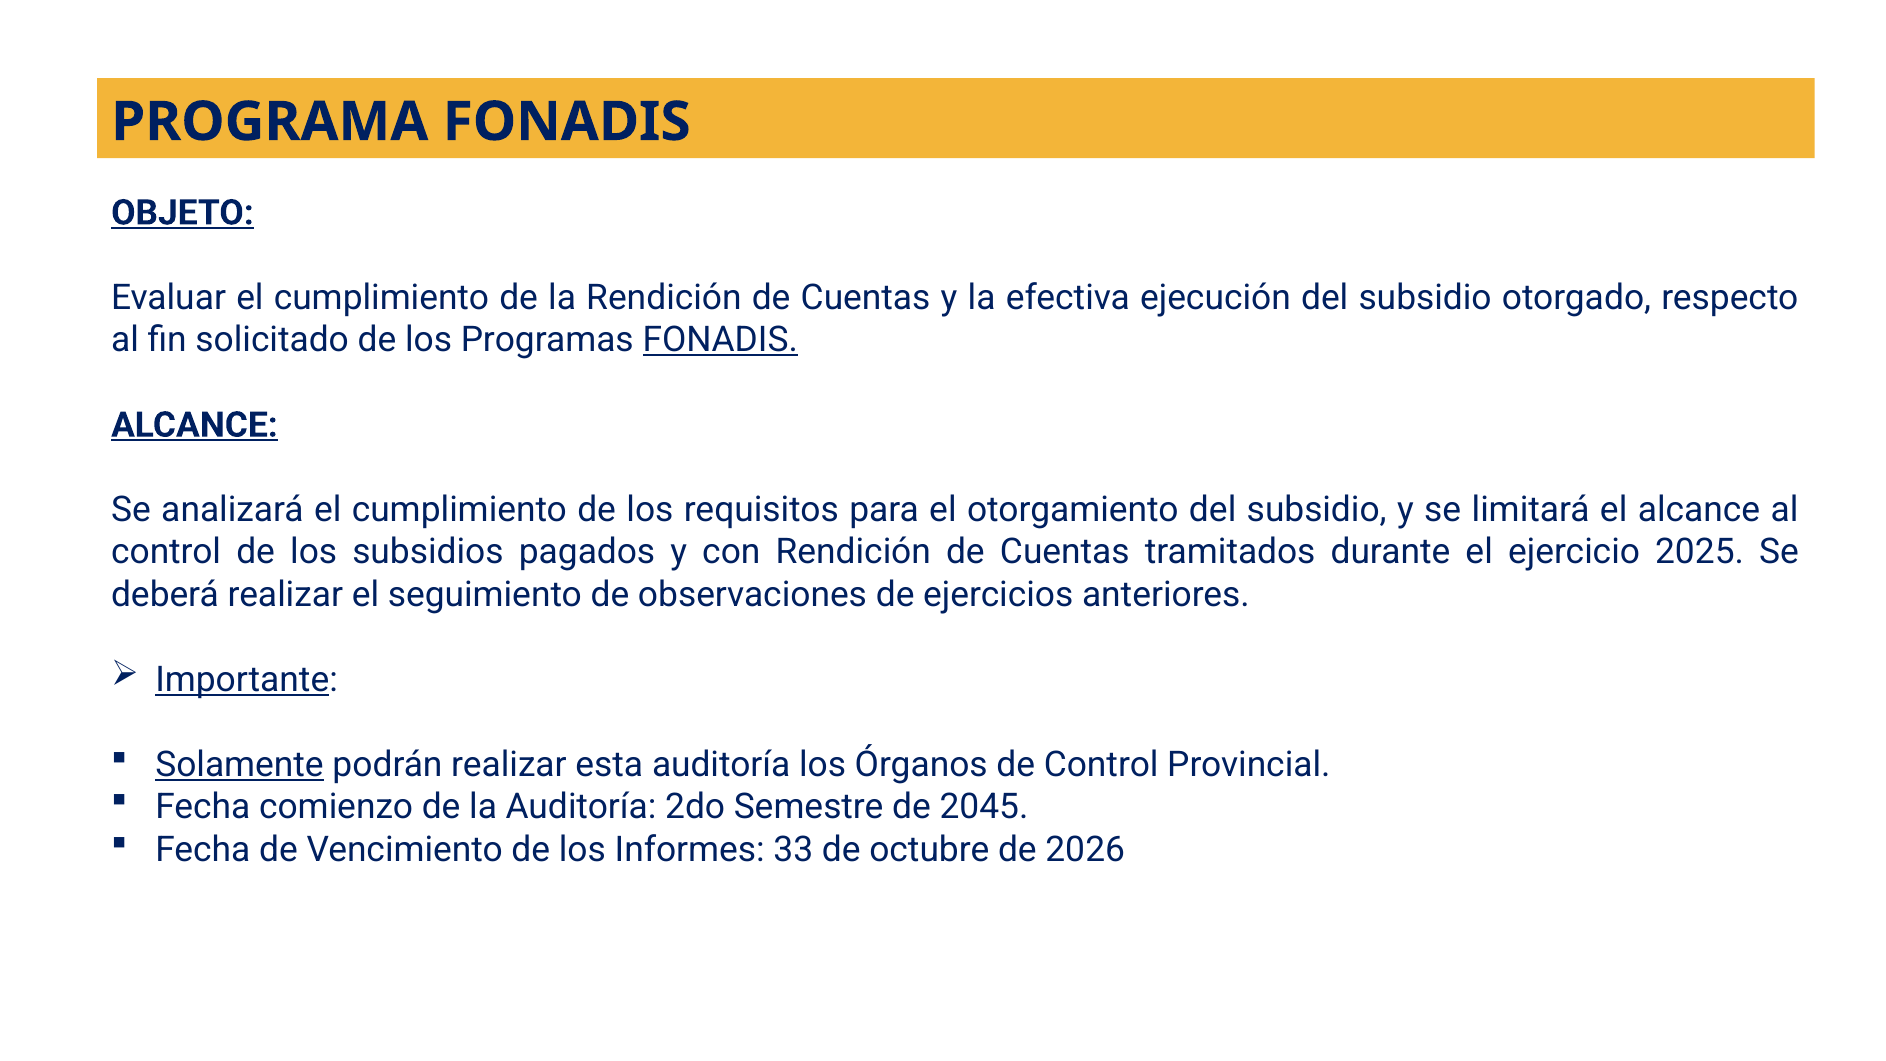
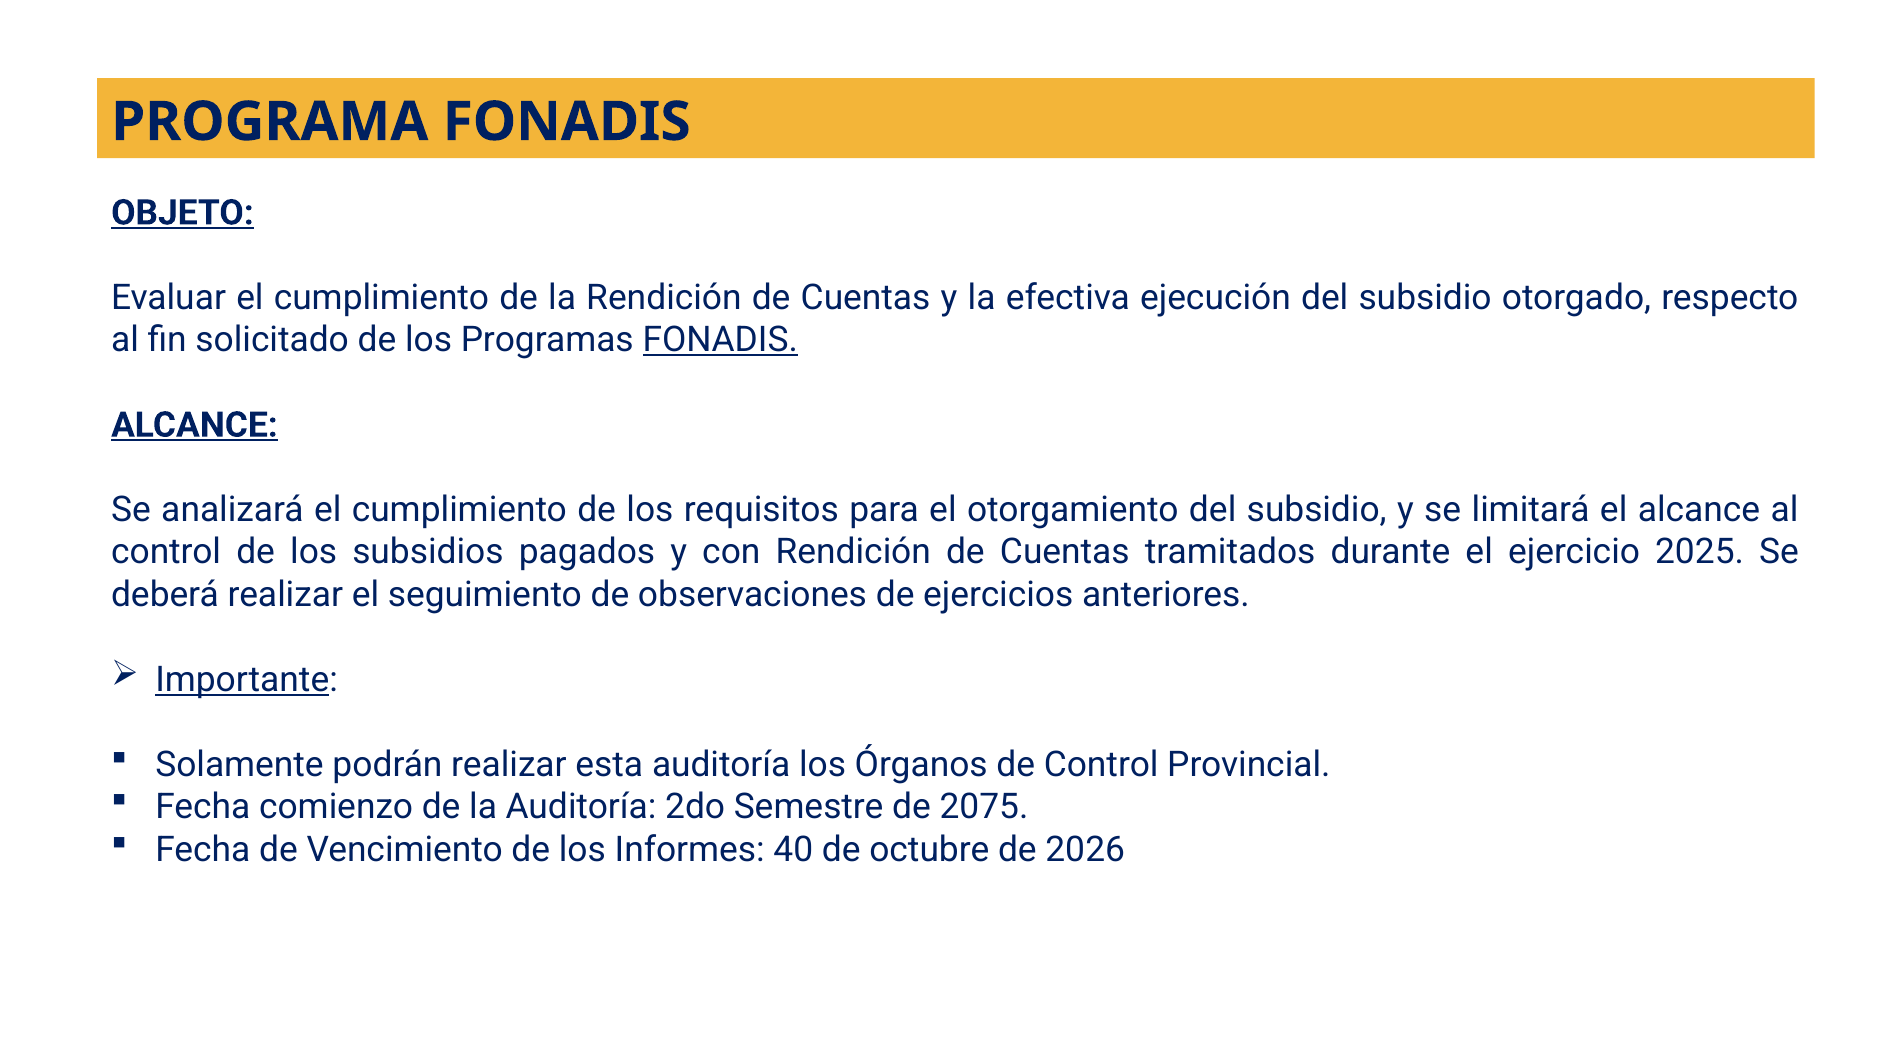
Solamente underline: present -> none
2045: 2045 -> 2075
33: 33 -> 40
